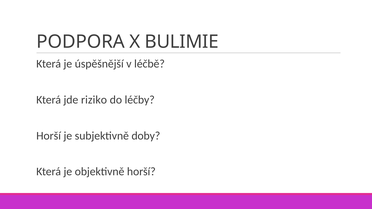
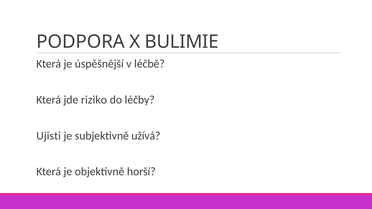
Horší at (49, 136): Horší -> Ujisti
doby: doby -> užívá
